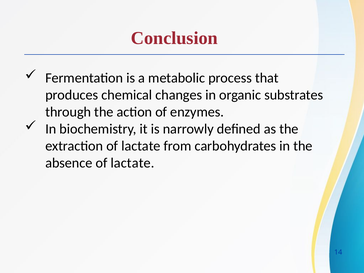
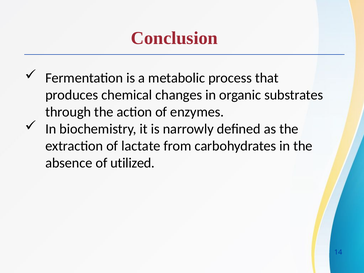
absence of lactate: lactate -> utilized
